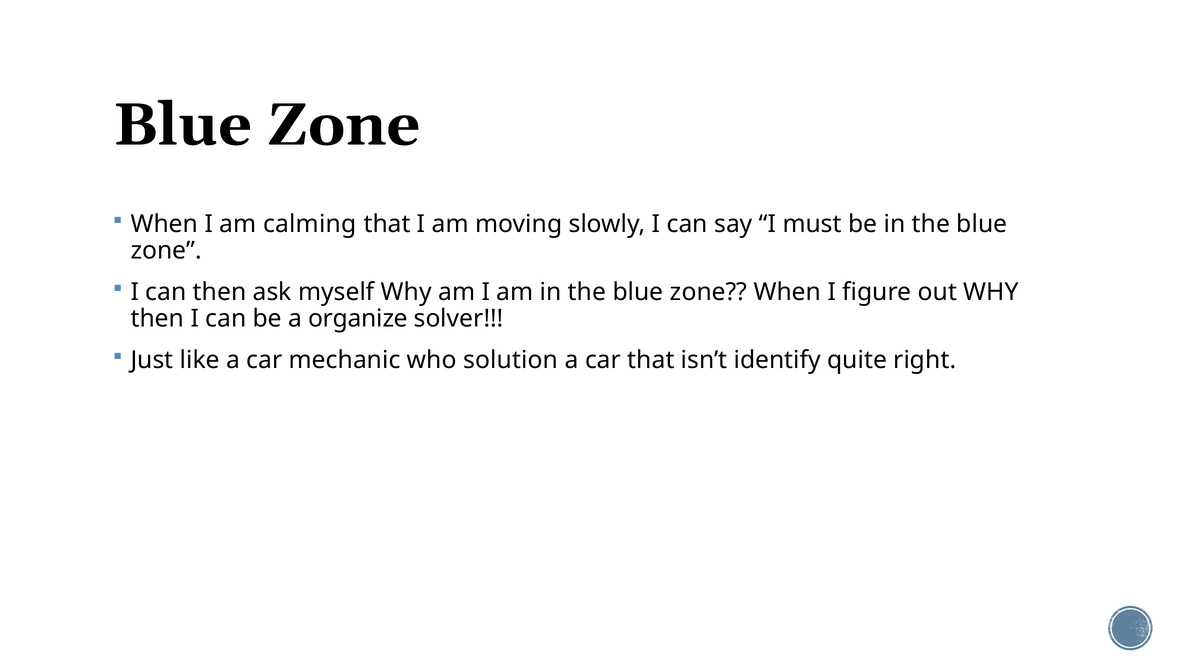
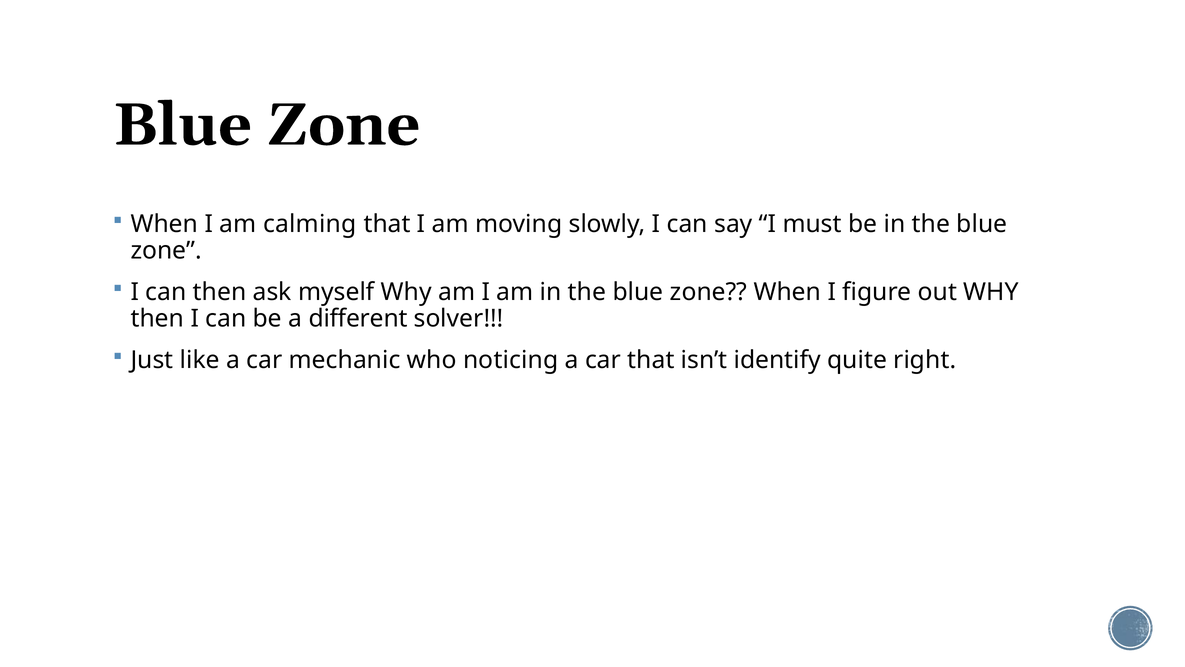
organize: organize -> different
solution: solution -> noticing
